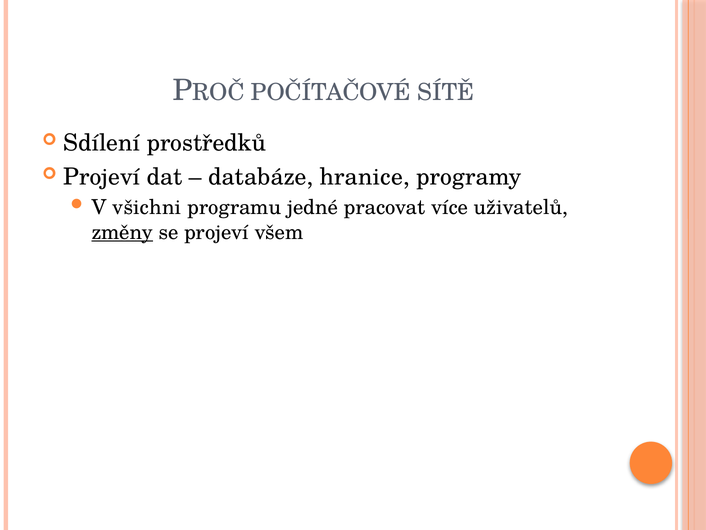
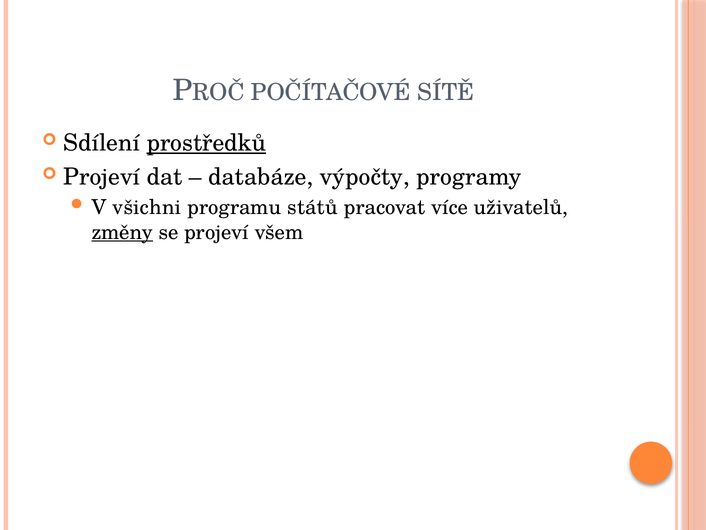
prostředků underline: none -> present
hranice: hranice -> výpočty
jedné: jedné -> států
